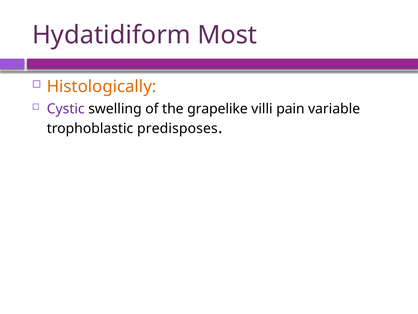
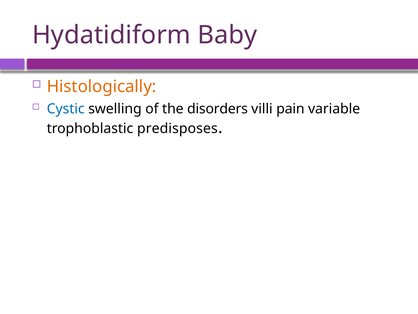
Most: Most -> Baby
Cystic colour: purple -> blue
grapelike: grapelike -> disorders
